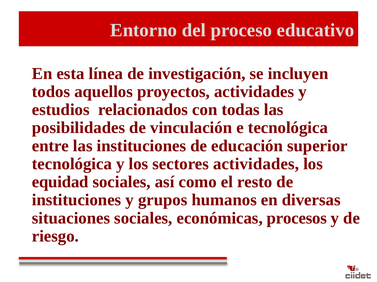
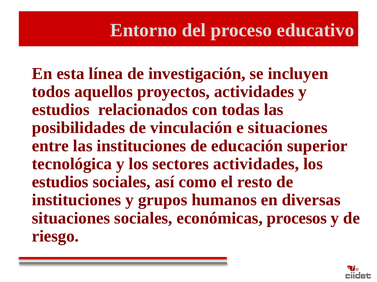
e tecnológica: tecnológica -> situaciones
equidad at (60, 182): equidad -> estudios
